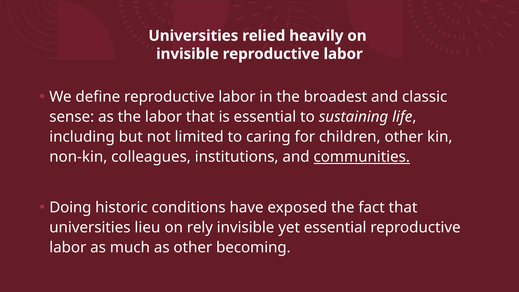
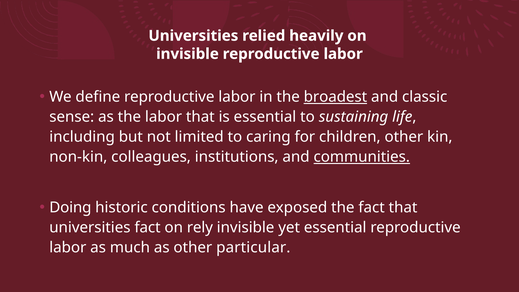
broadest underline: none -> present
universities lieu: lieu -> fact
becoming: becoming -> particular
